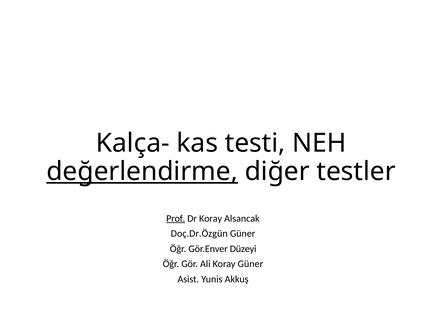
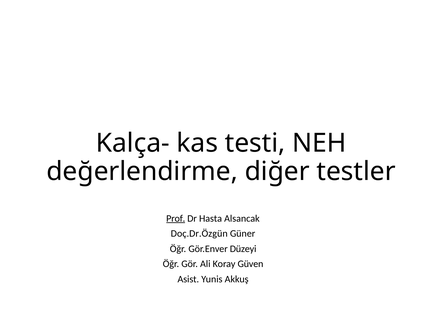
değerlendirme underline: present -> none
Dr Koray: Koray -> Hasta
Koray Güner: Güner -> Güven
